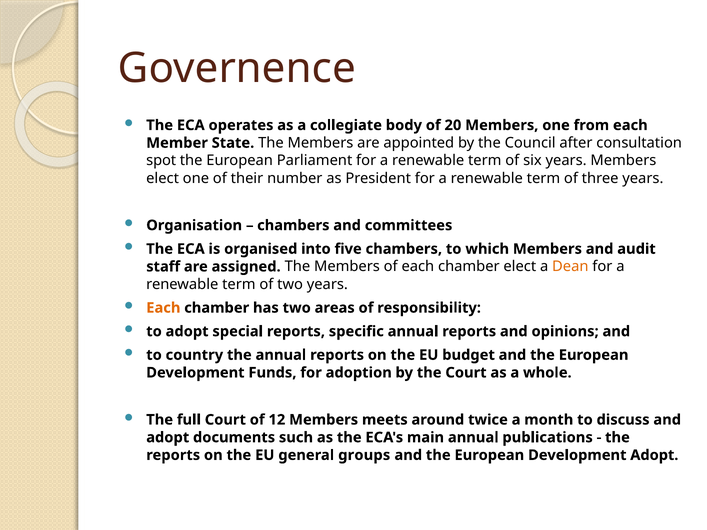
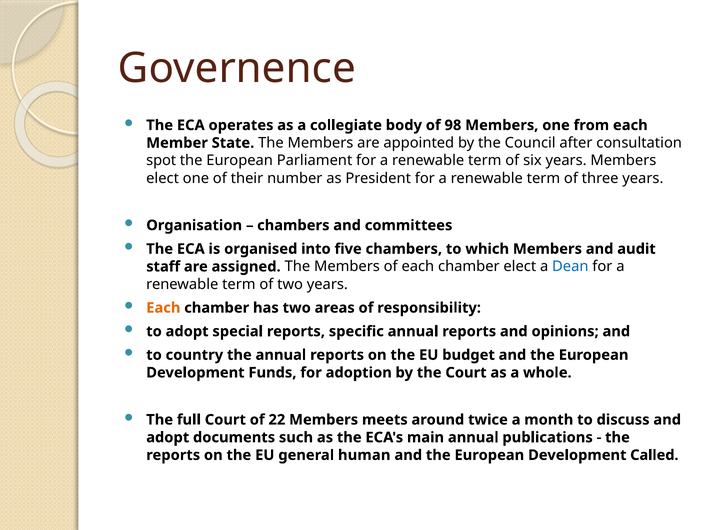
20: 20 -> 98
Dean colour: orange -> blue
12: 12 -> 22
groups: groups -> human
Development Adopt: Adopt -> Called
